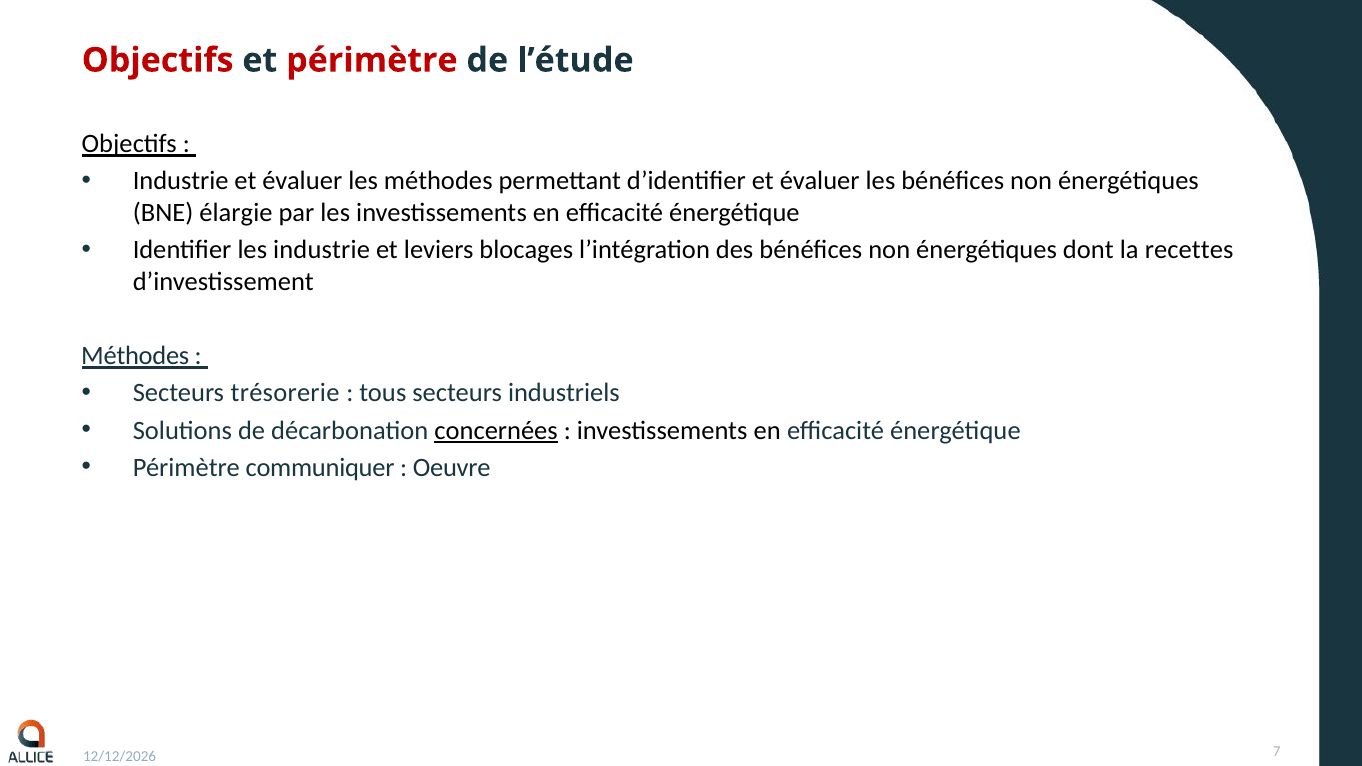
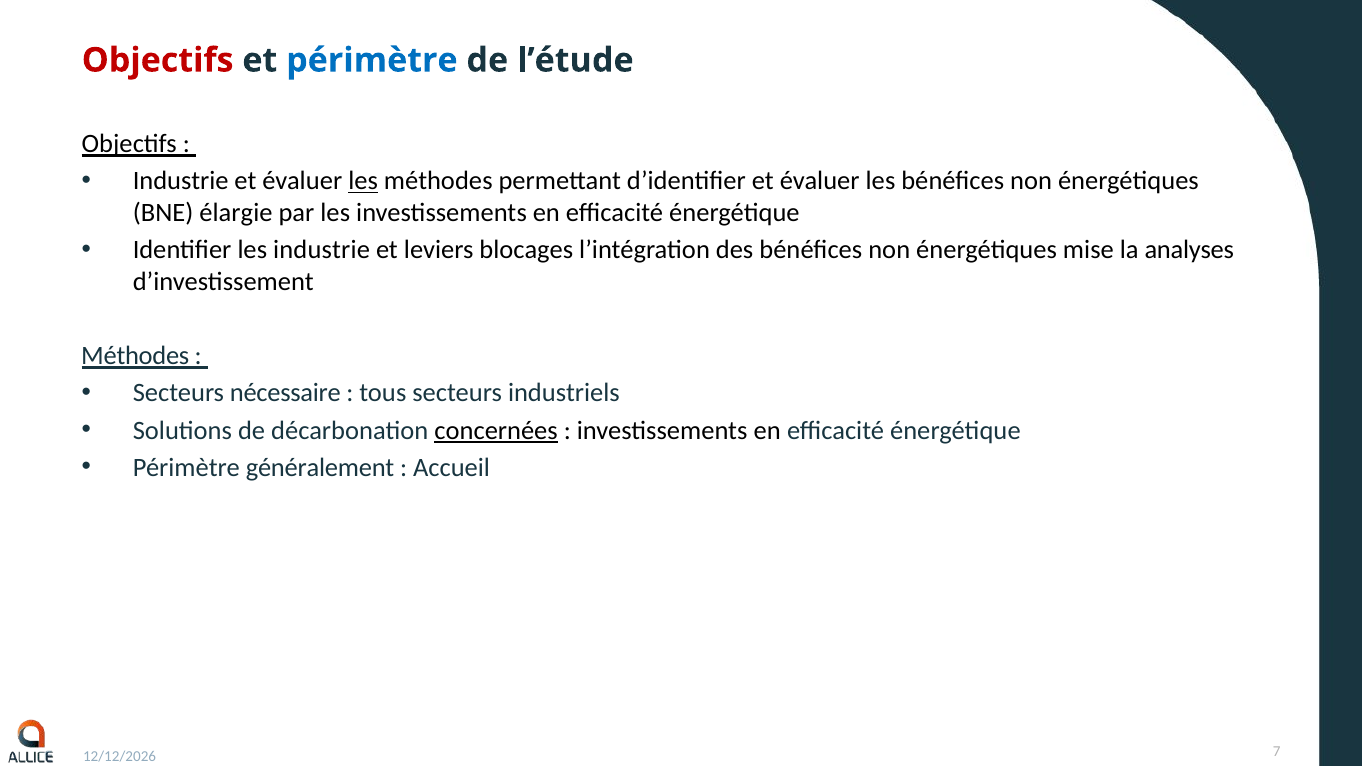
périmètre at (372, 60) colour: red -> blue
les at (363, 181) underline: none -> present
dont: dont -> mise
recettes: recettes -> analyses
trésorerie: trésorerie -> nécessaire
communiquer: communiquer -> généralement
Oeuvre: Oeuvre -> Accueil
